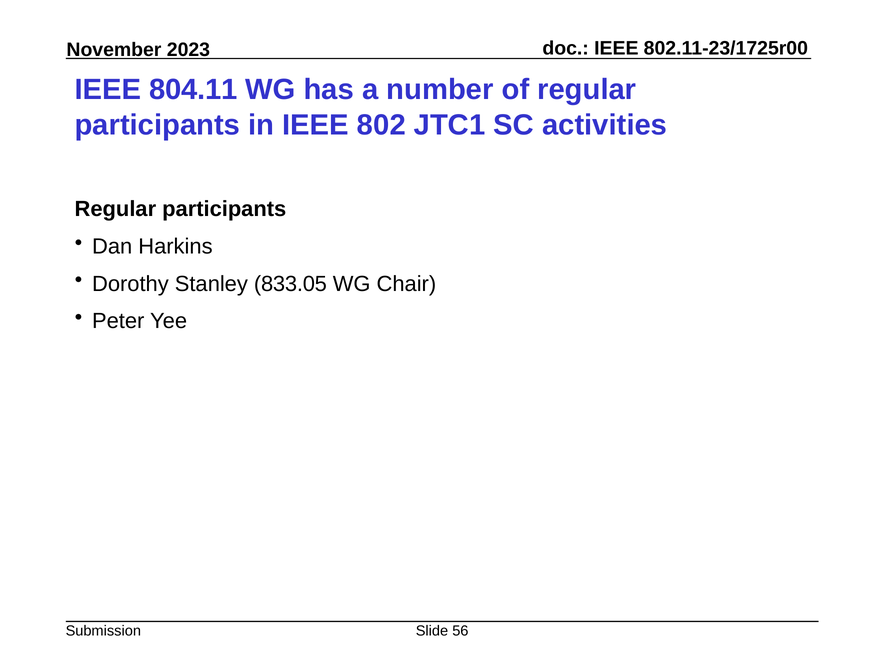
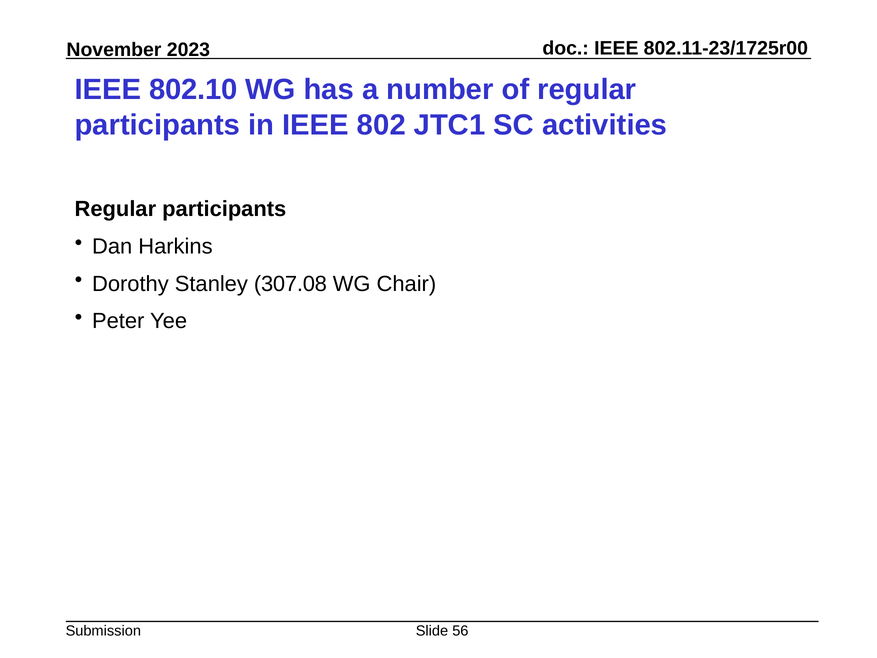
804.11: 804.11 -> 802.10
833.05: 833.05 -> 307.08
